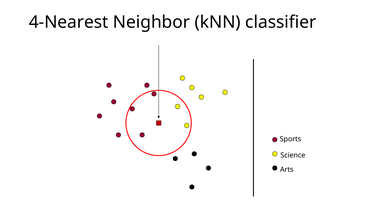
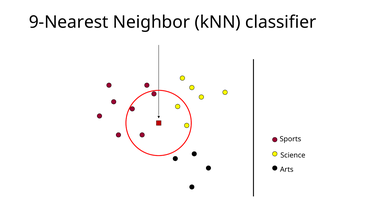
4-Nearest: 4-Nearest -> 9-Nearest
